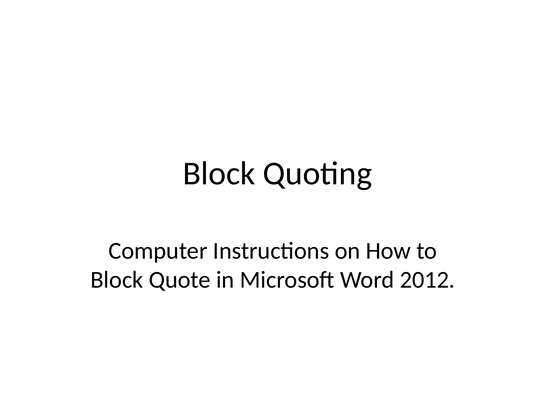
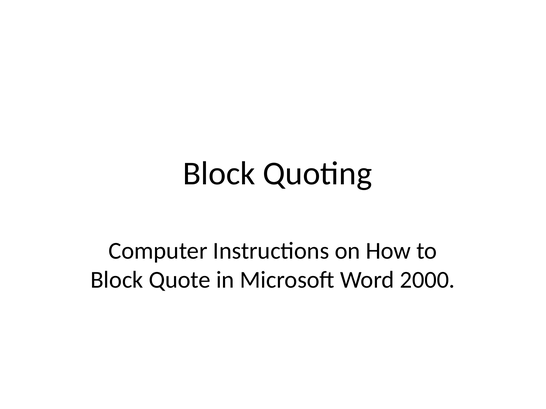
2012: 2012 -> 2000
